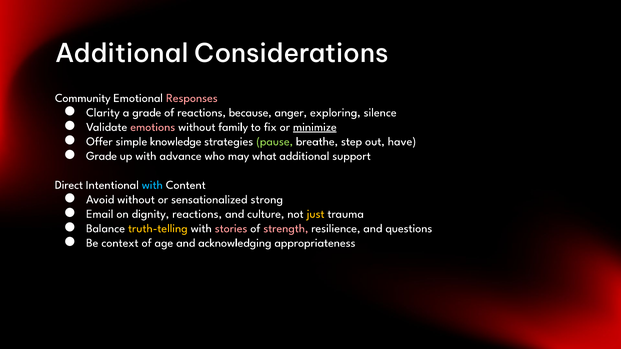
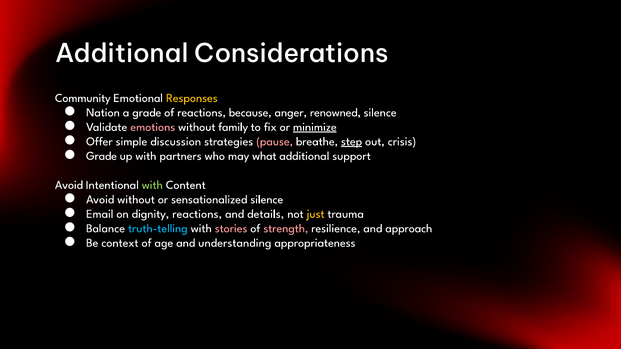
Responses colour: pink -> yellow
Clarity: Clarity -> Nation
exploring: exploring -> renowned
knowledge: knowledge -> discussion
pause colour: light green -> pink
step underline: none -> present
have: have -> crisis
advance: advance -> partners
Direct at (69, 185): Direct -> Avoid
with at (152, 185) colour: light blue -> light green
sensationalized strong: strong -> silence
culture: culture -> details
truth-telling colour: yellow -> light blue
questions: questions -> approach
acknowledging: acknowledging -> understanding
